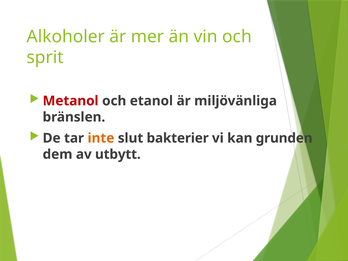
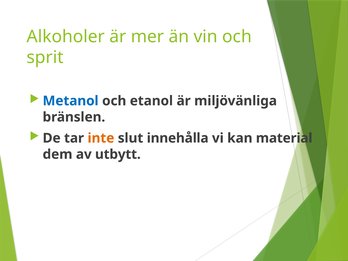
Metanol colour: red -> blue
bakterier: bakterier -> innehålla
grunden: grunden -> material
